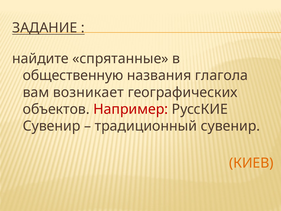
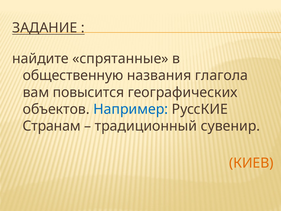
возникает: возникает -> повысится
Например colour: red -> blue
Сувенир at (52, 126): Сувенир -> Странам
